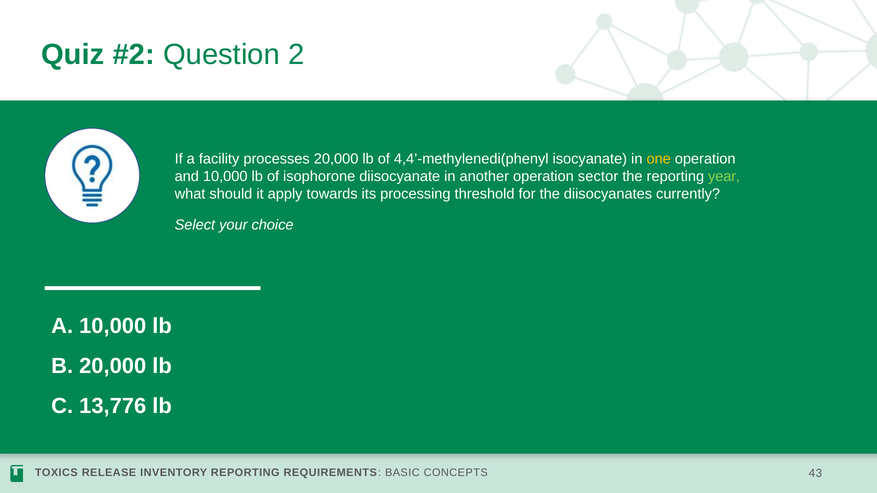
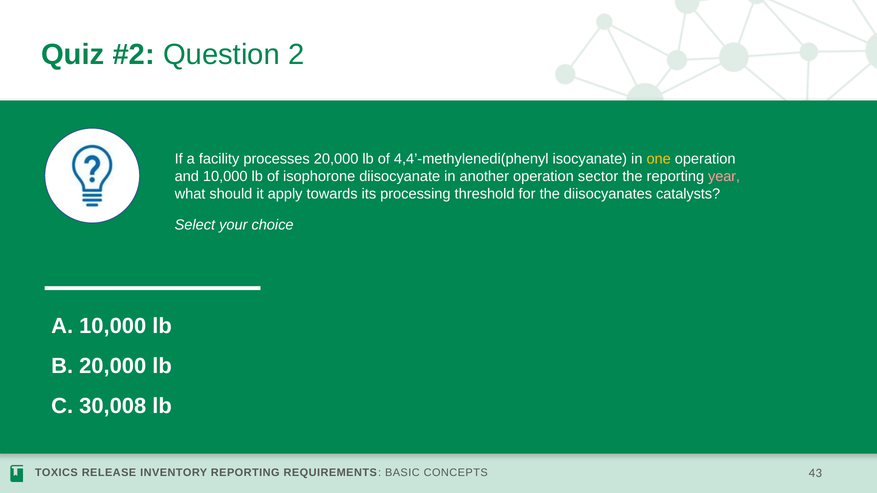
year colour: light green -> pink
currently: currently -> catalysts
13,776: 13,776 -> 30,008
